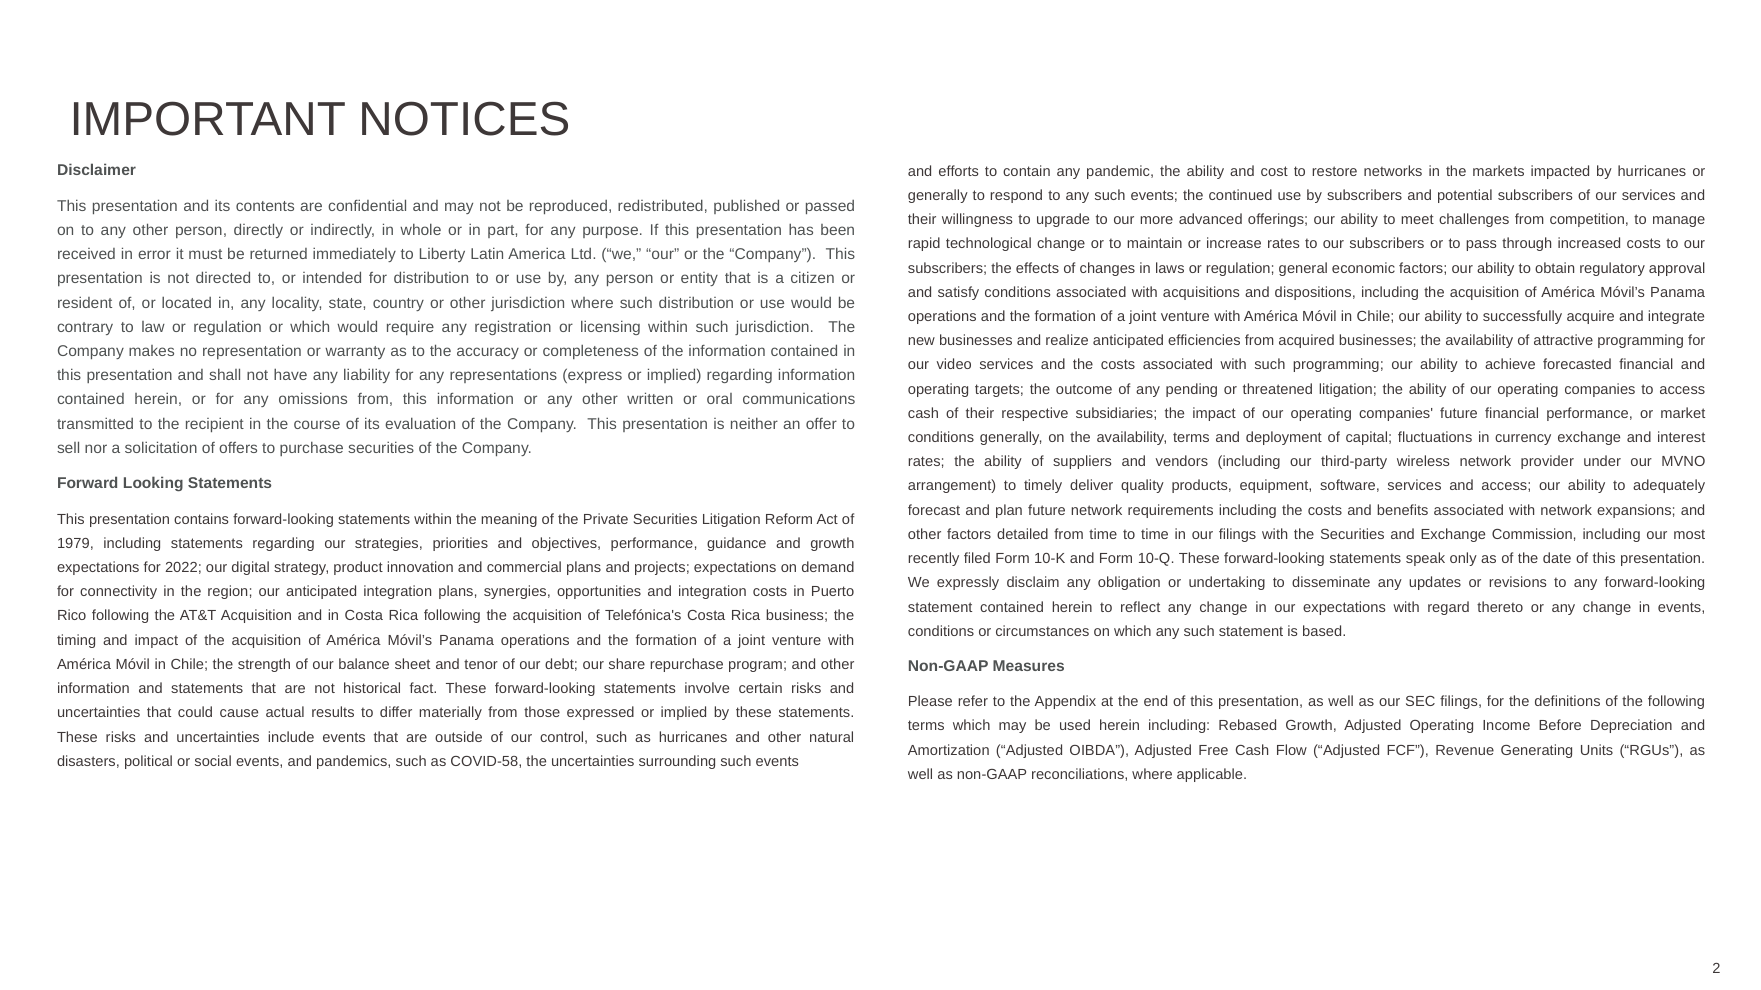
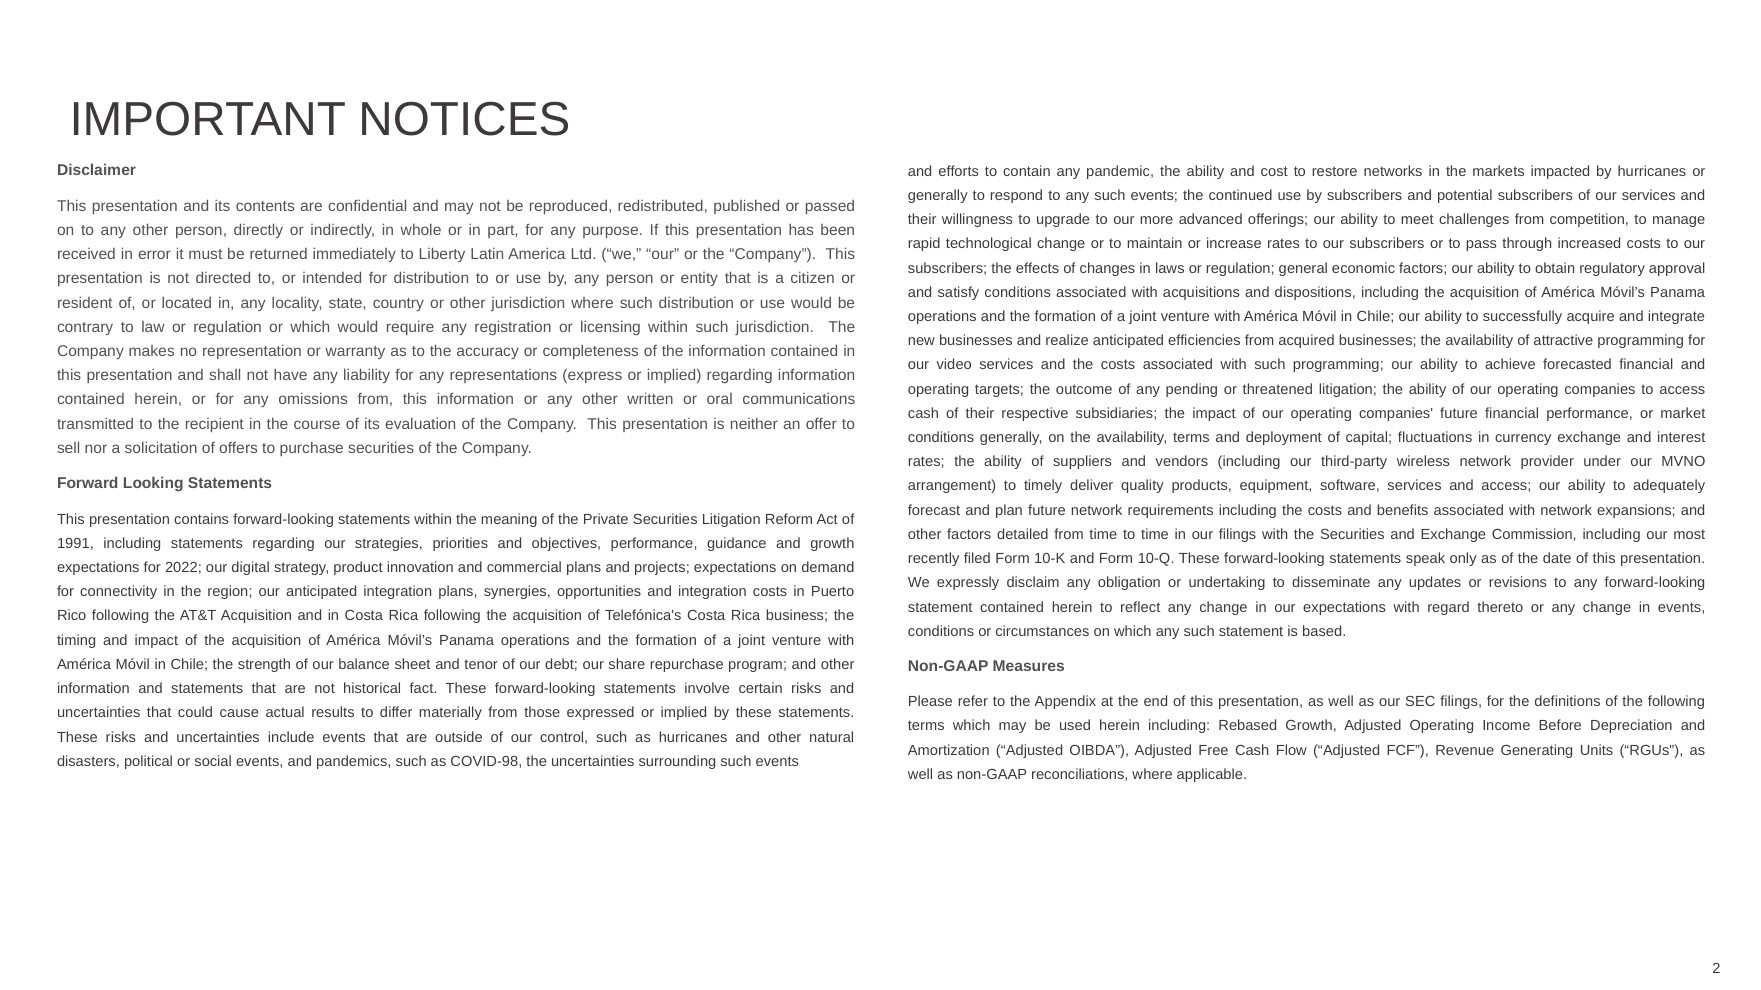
1979: 1979 -> 1991
COVID-58: COVID-58 -> COVID-98
